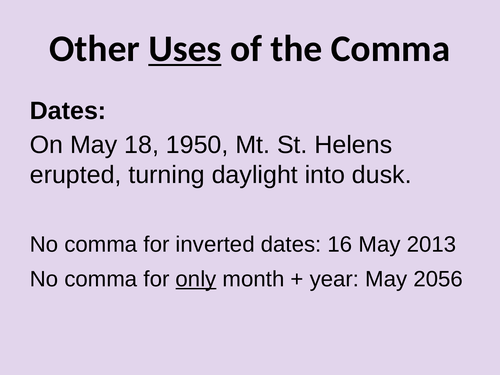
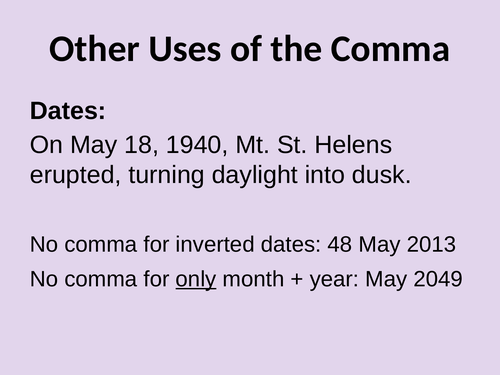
Uses underline: present -> none
1950: 1950 -> 1940
16: 16 -> 48
2056: 2056 -> 2049
